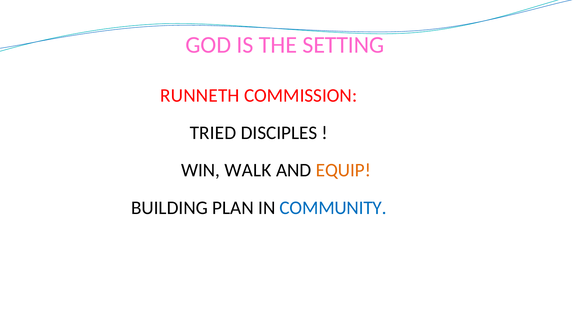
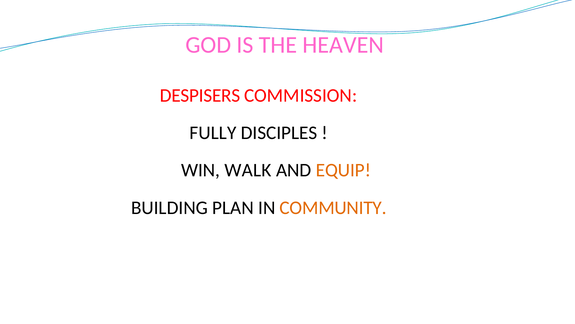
SETTING: SETTING -> HEAVEN
RUNNETH: RUNNETH -> DESPISERS
TRIED: TRIED -> FULLY
COMMUNITY colour: blue -> orange
